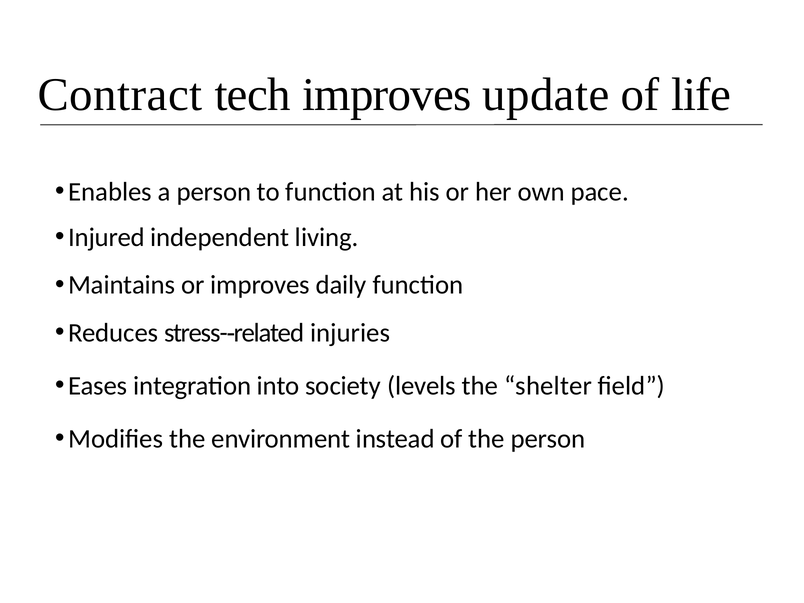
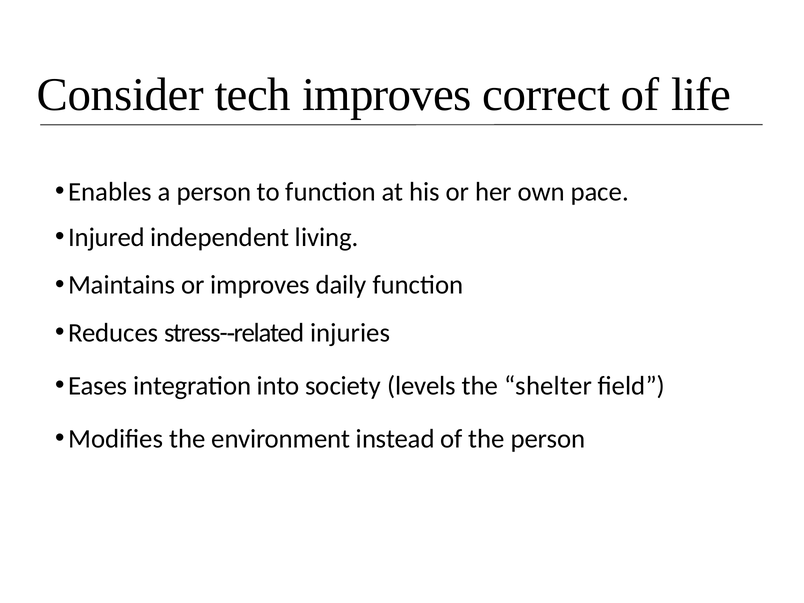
Contract: Contract -> Consider
update: update -> correct
